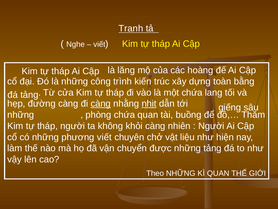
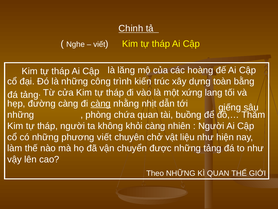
Tranh: Tranh -> Chinh
một chứa: chứa -> xứng
nhịt underline: present -> none
